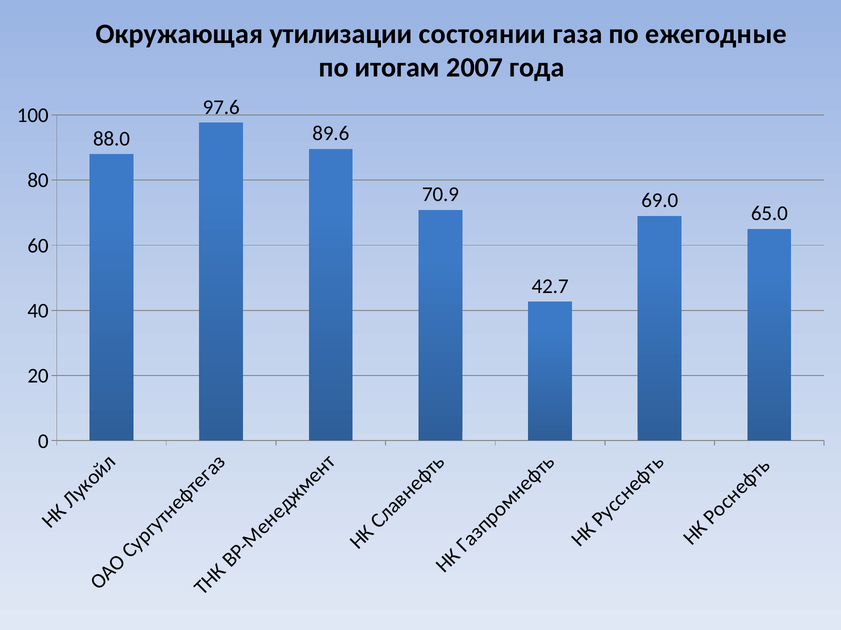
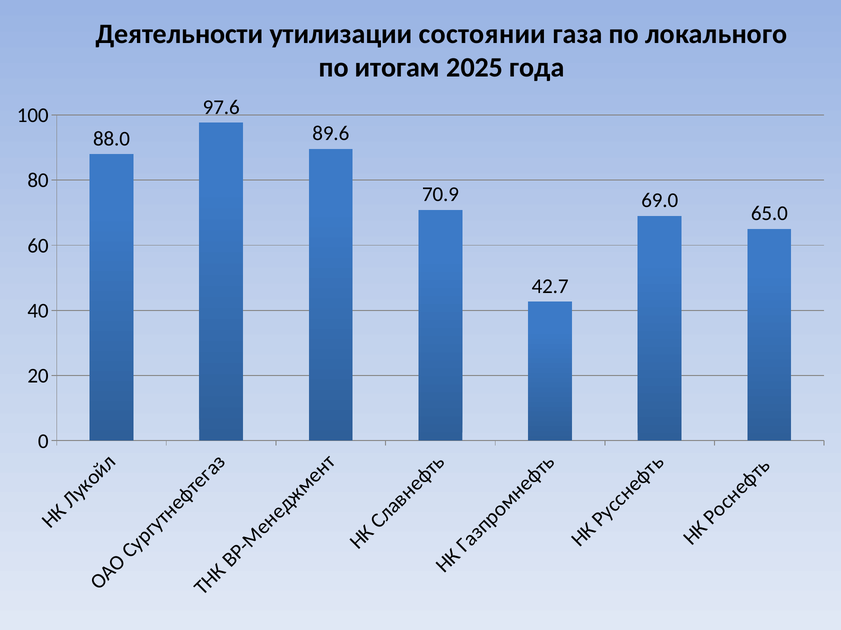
Окружающая: Окружающая -> Деятельности
ежегодные: ежегодные -> локального
2007: 2007 -> 2025
